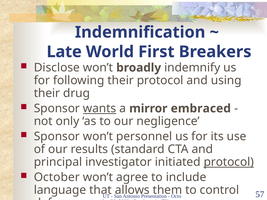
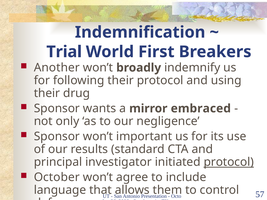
Late: Late -> Trial
Disclose: Disclose -> Another
wants underline: present -> none
personnel: personnel -> important
